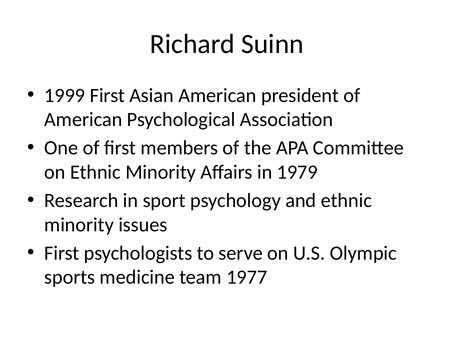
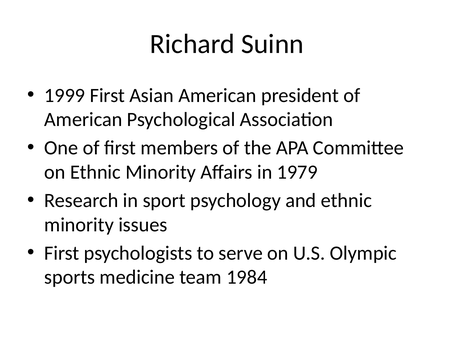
1977: 1977 -> 1984
